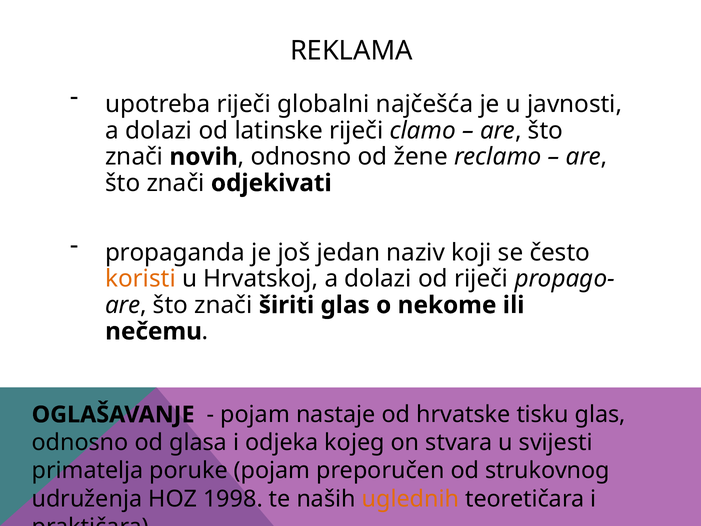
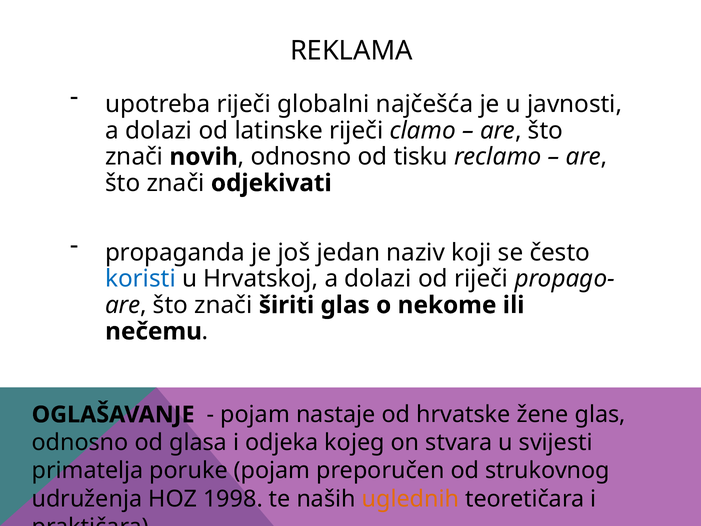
žene: žene -> tisku
koristi colour: orange -> blue
tisku: tisku -> žene
